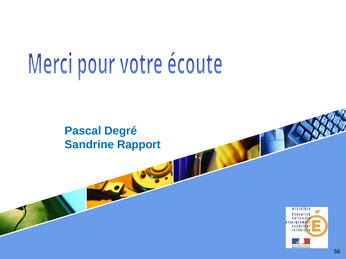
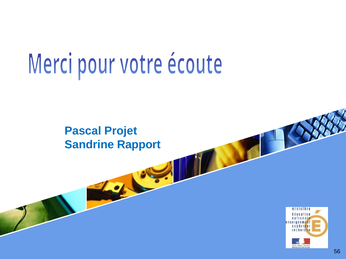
Degré: Degré -> Projet
